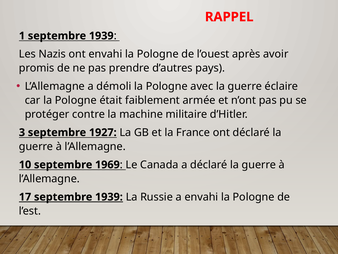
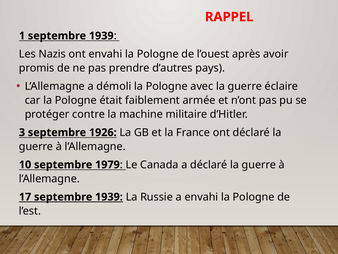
1927: 1927 -> 1926
1969: 1969 -> 1979
